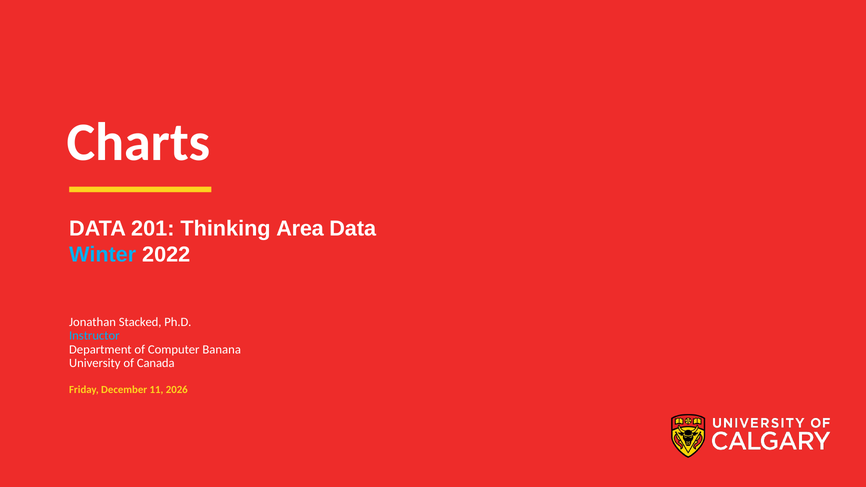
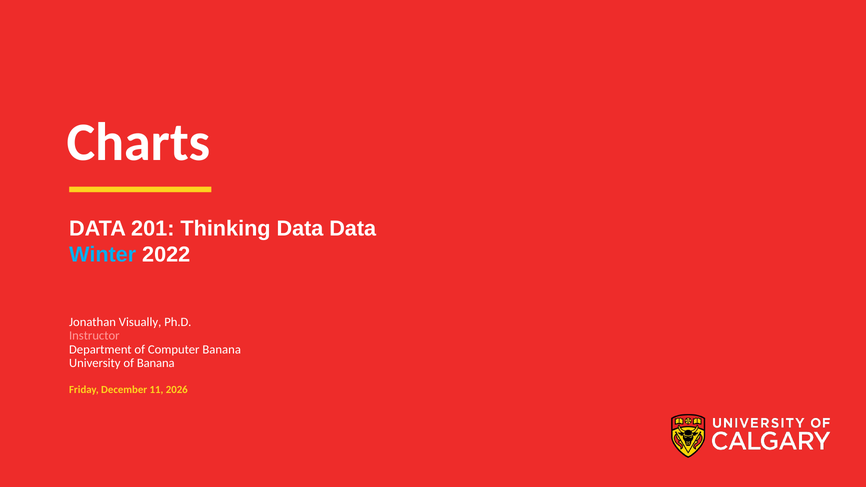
Thinking Area: Area -> Data
Stacked: Stacked -> Visually
Instructor colour: light blue -> pink
of Canada: Canada -> Banana
